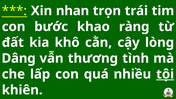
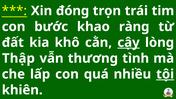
nhan: nhan -> đóng
cậy underline: none -> present
Dâng: Dâng -> Thập
